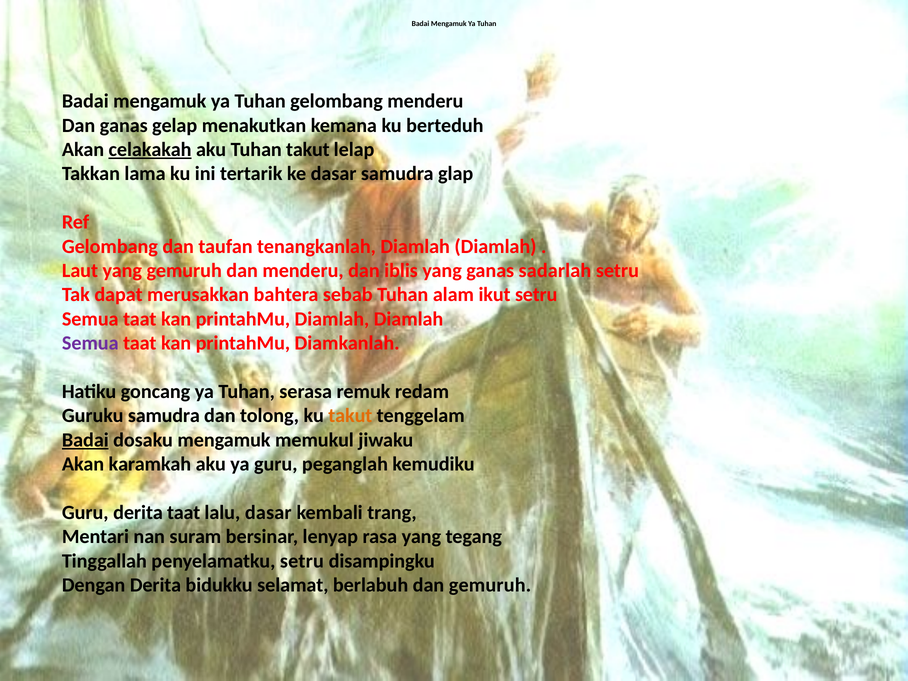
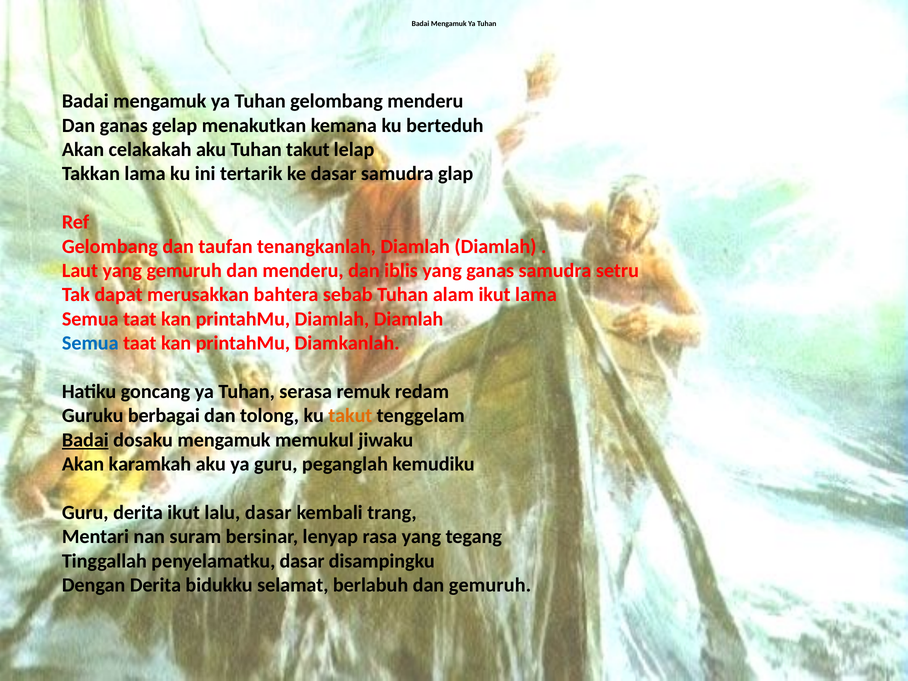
celakakah underline: present -> none
ganas sadarlah: sadarlah -> samudra
ikut setru: setru -> lama
Semua at (90, 343) colour: purple -> blue
Guruku samudra: samudra -> berbagai
derita taat: taat -> ikut
penyelamatku setru: setru -> dasar
